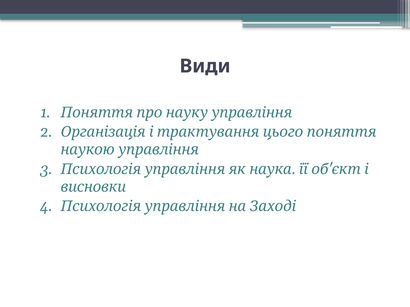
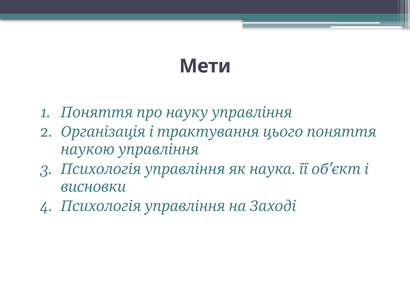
Види: Види -> Мети
